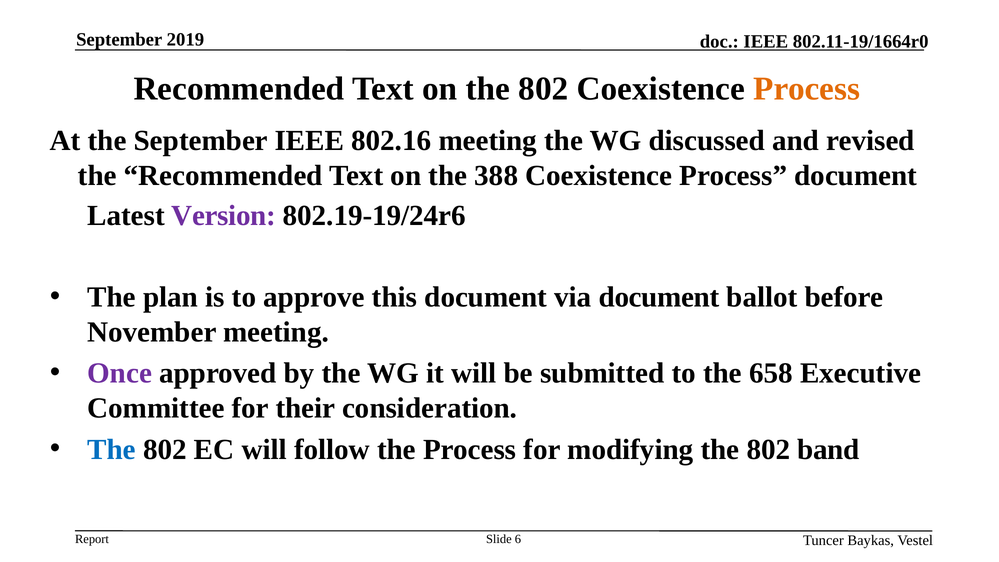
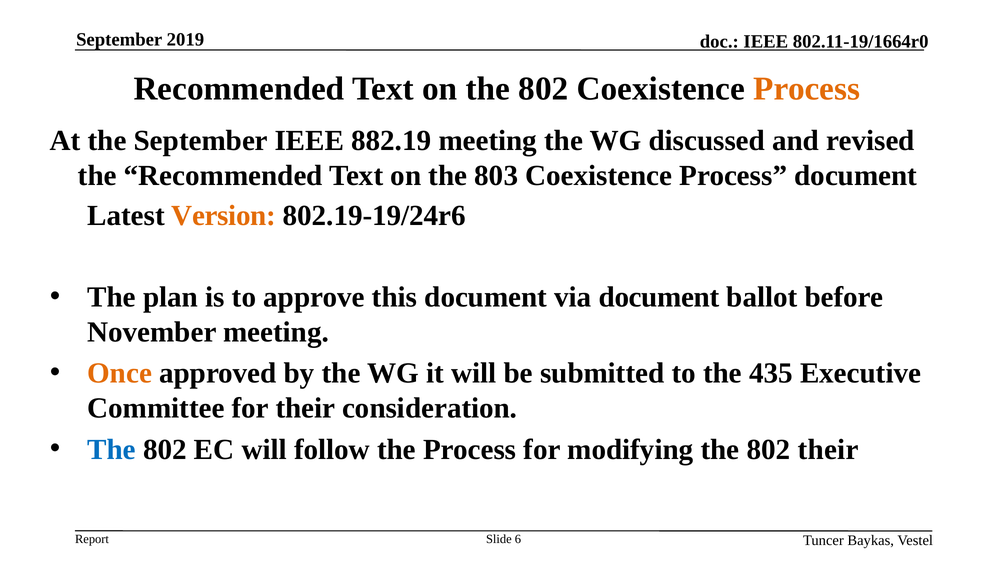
802.16: 802.16 -> 882.19
388: 388 -> 803
Version colour: purple -> orange
Once colour: purple -> orange
658: 658 -> 435
802 band: band -> their
